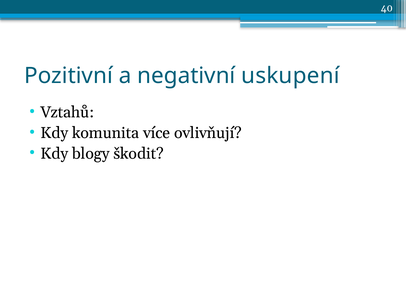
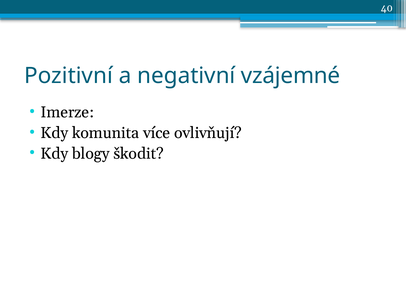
uskupení: uskupení -> vzájemné
Vztahů: Vztahů -> Imerze
